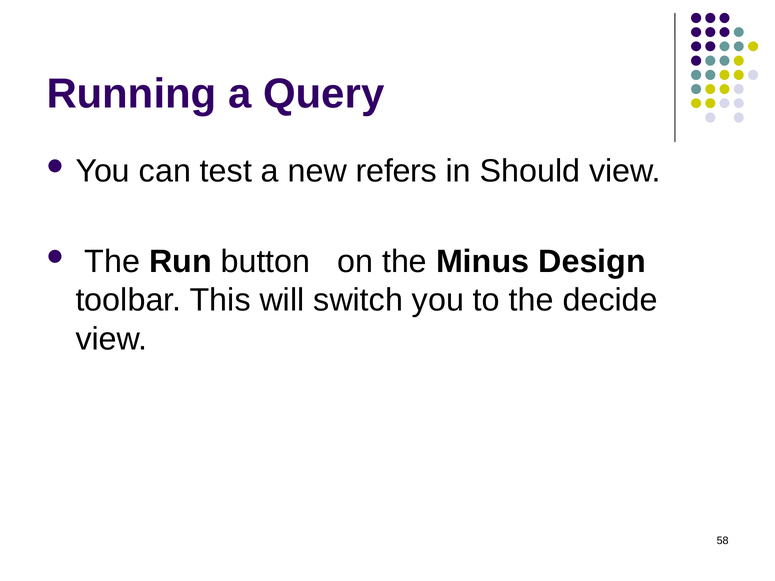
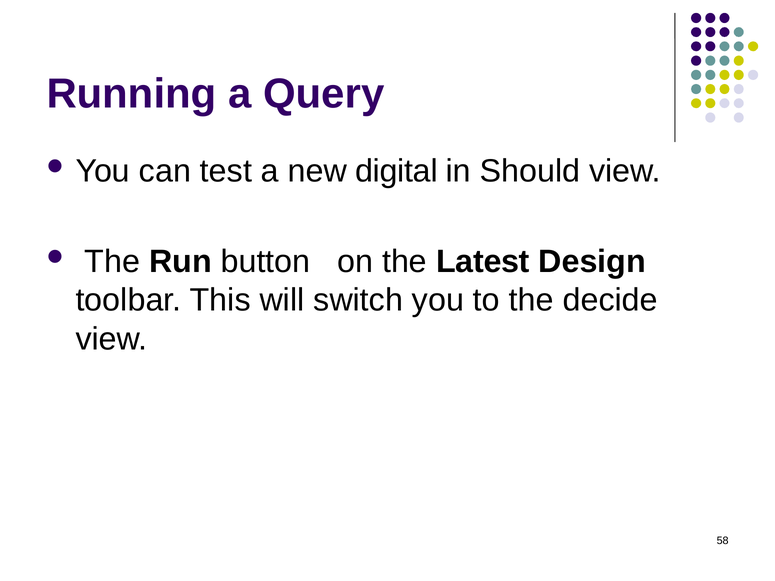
refers: refers -> digital
Minus: Minus -> Latest
